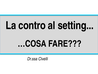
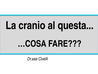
contro: contro -> cranio
setting: setting -> questa
